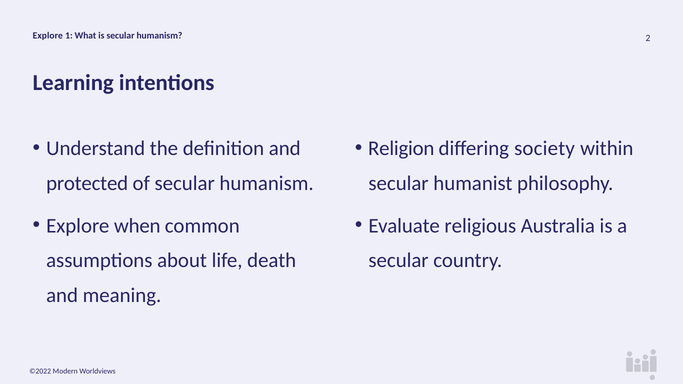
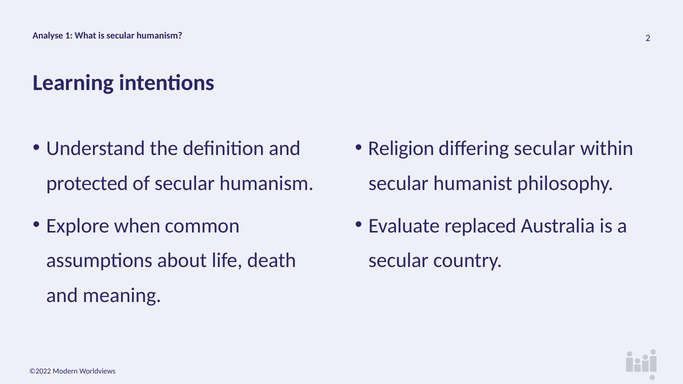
Explore at (48, 36): Explore -> Analyse
differing society: society -> secular
religious: religious -> replaced
